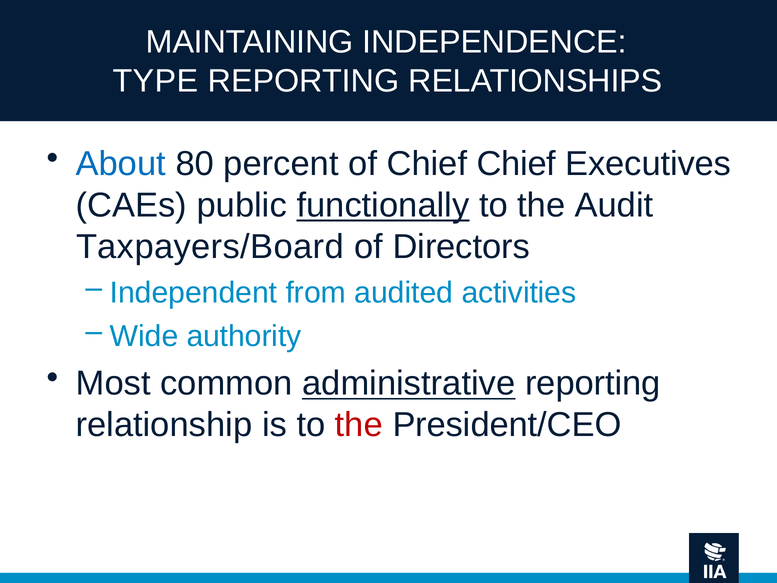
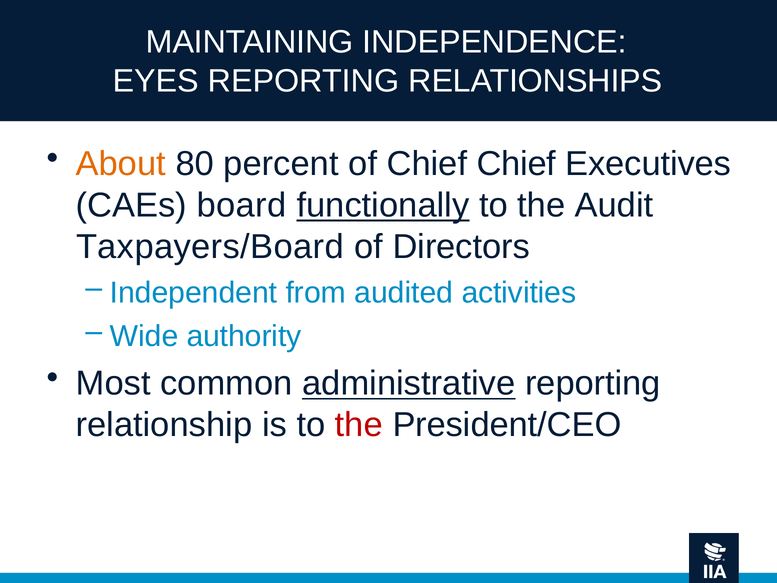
TYPE: TYPE -> EYES
About colour: blue -> orange
public: public -> board
